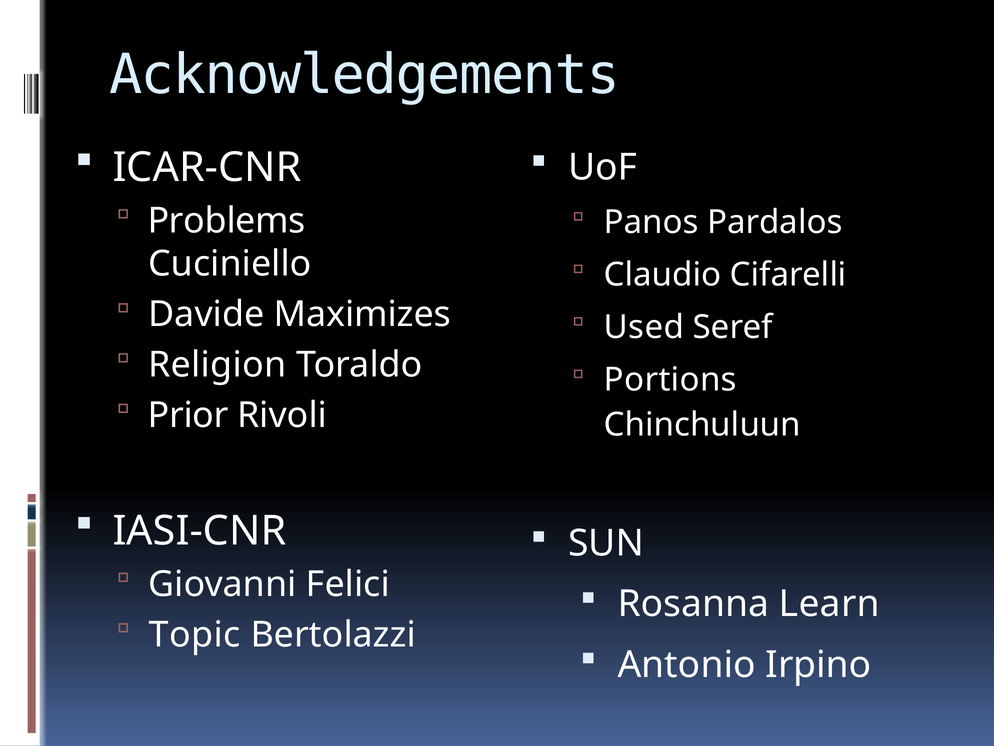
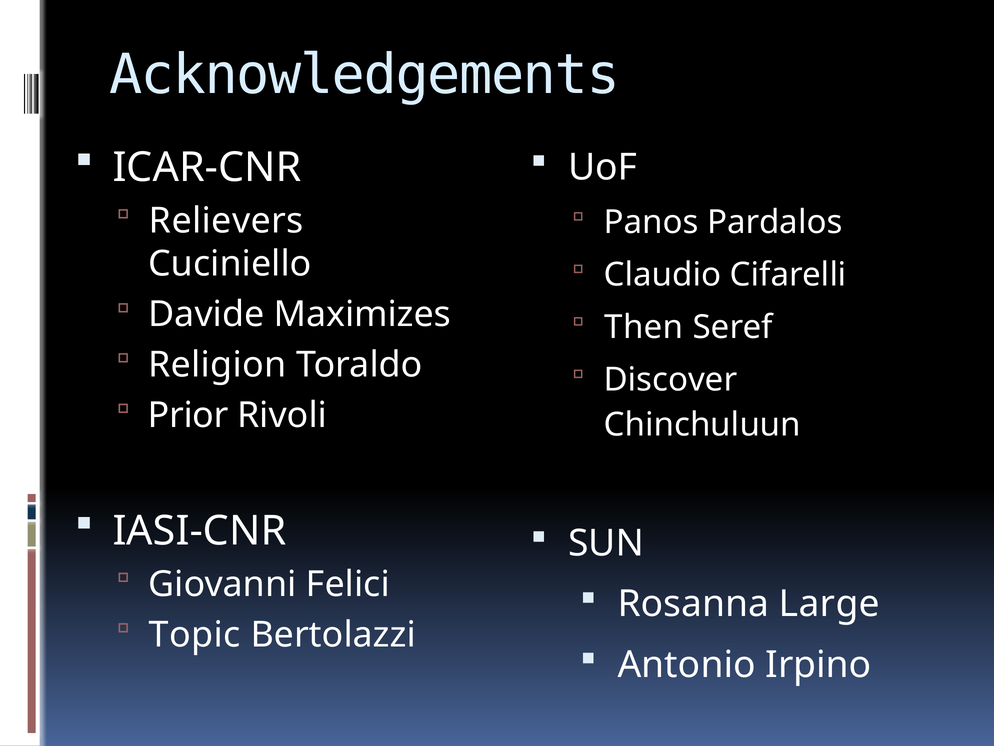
Problems: Problems -> Relievers
Used: Used -> Then
Portions: Portions -> Discover
Learn: Learn -> Large
